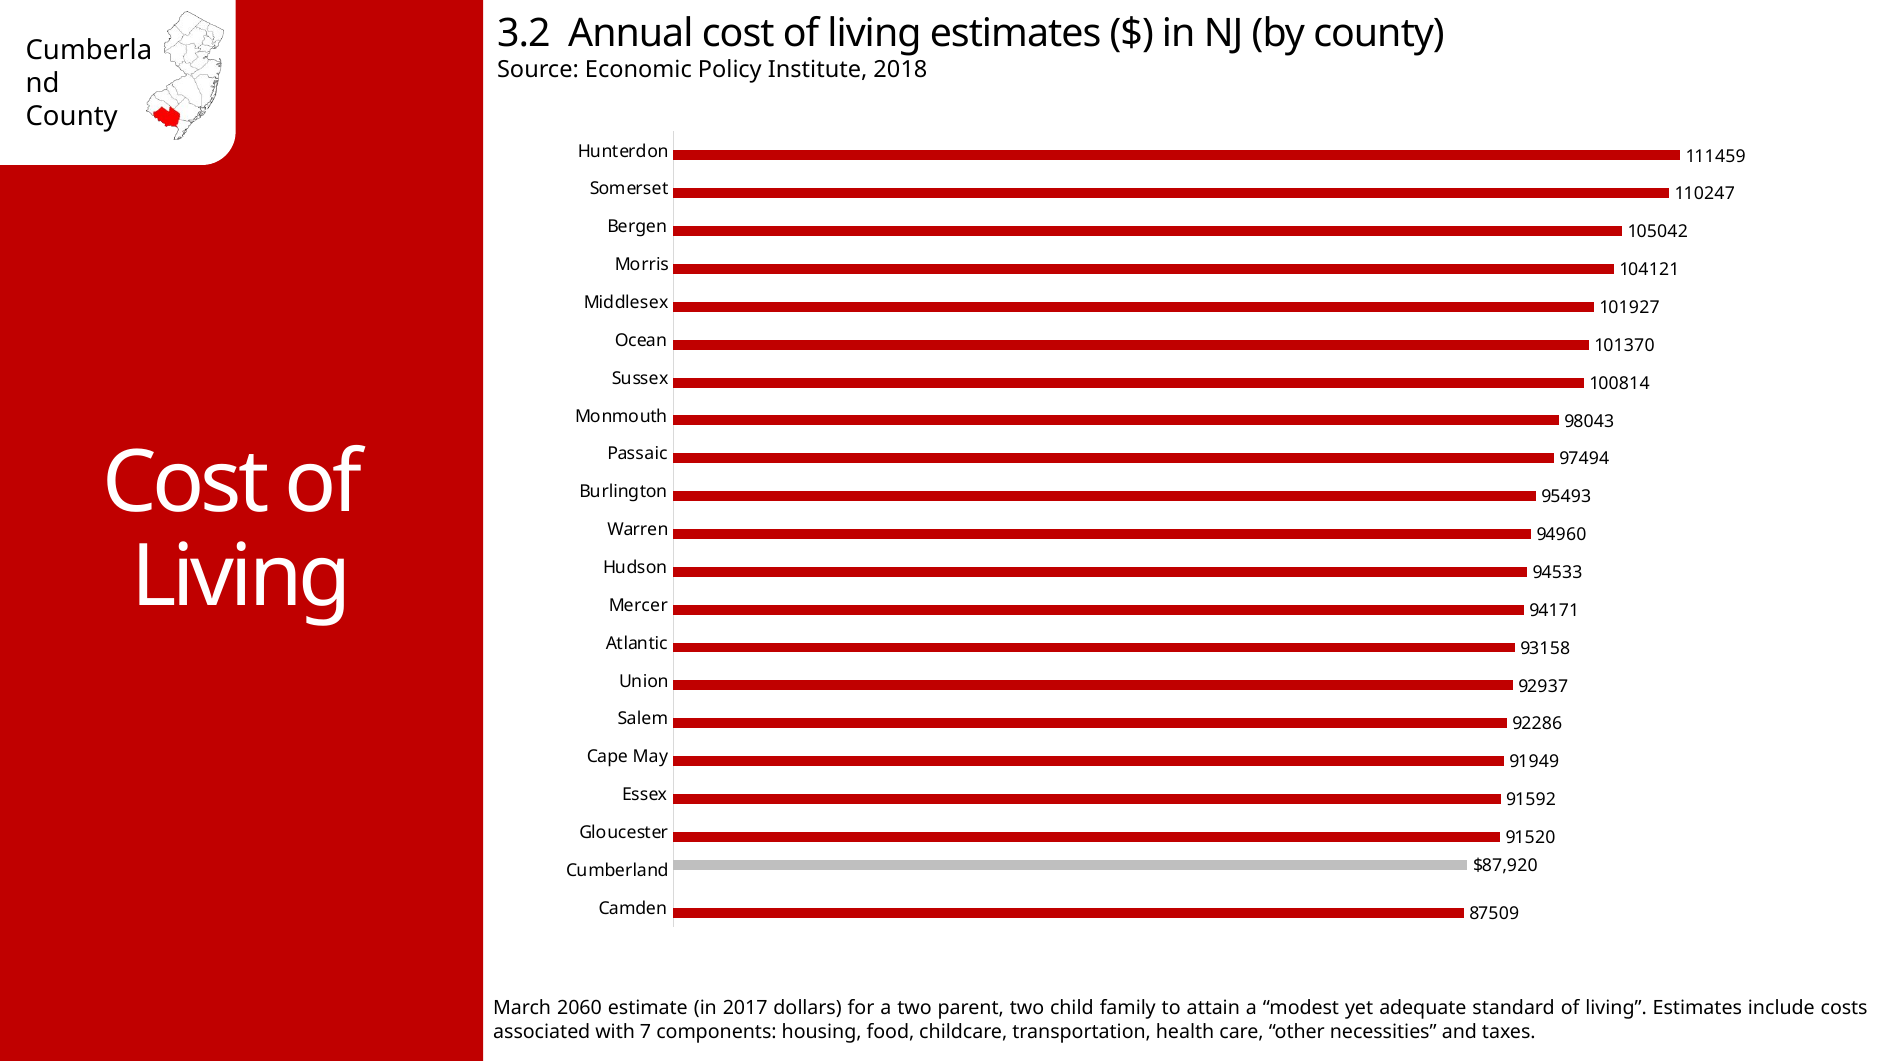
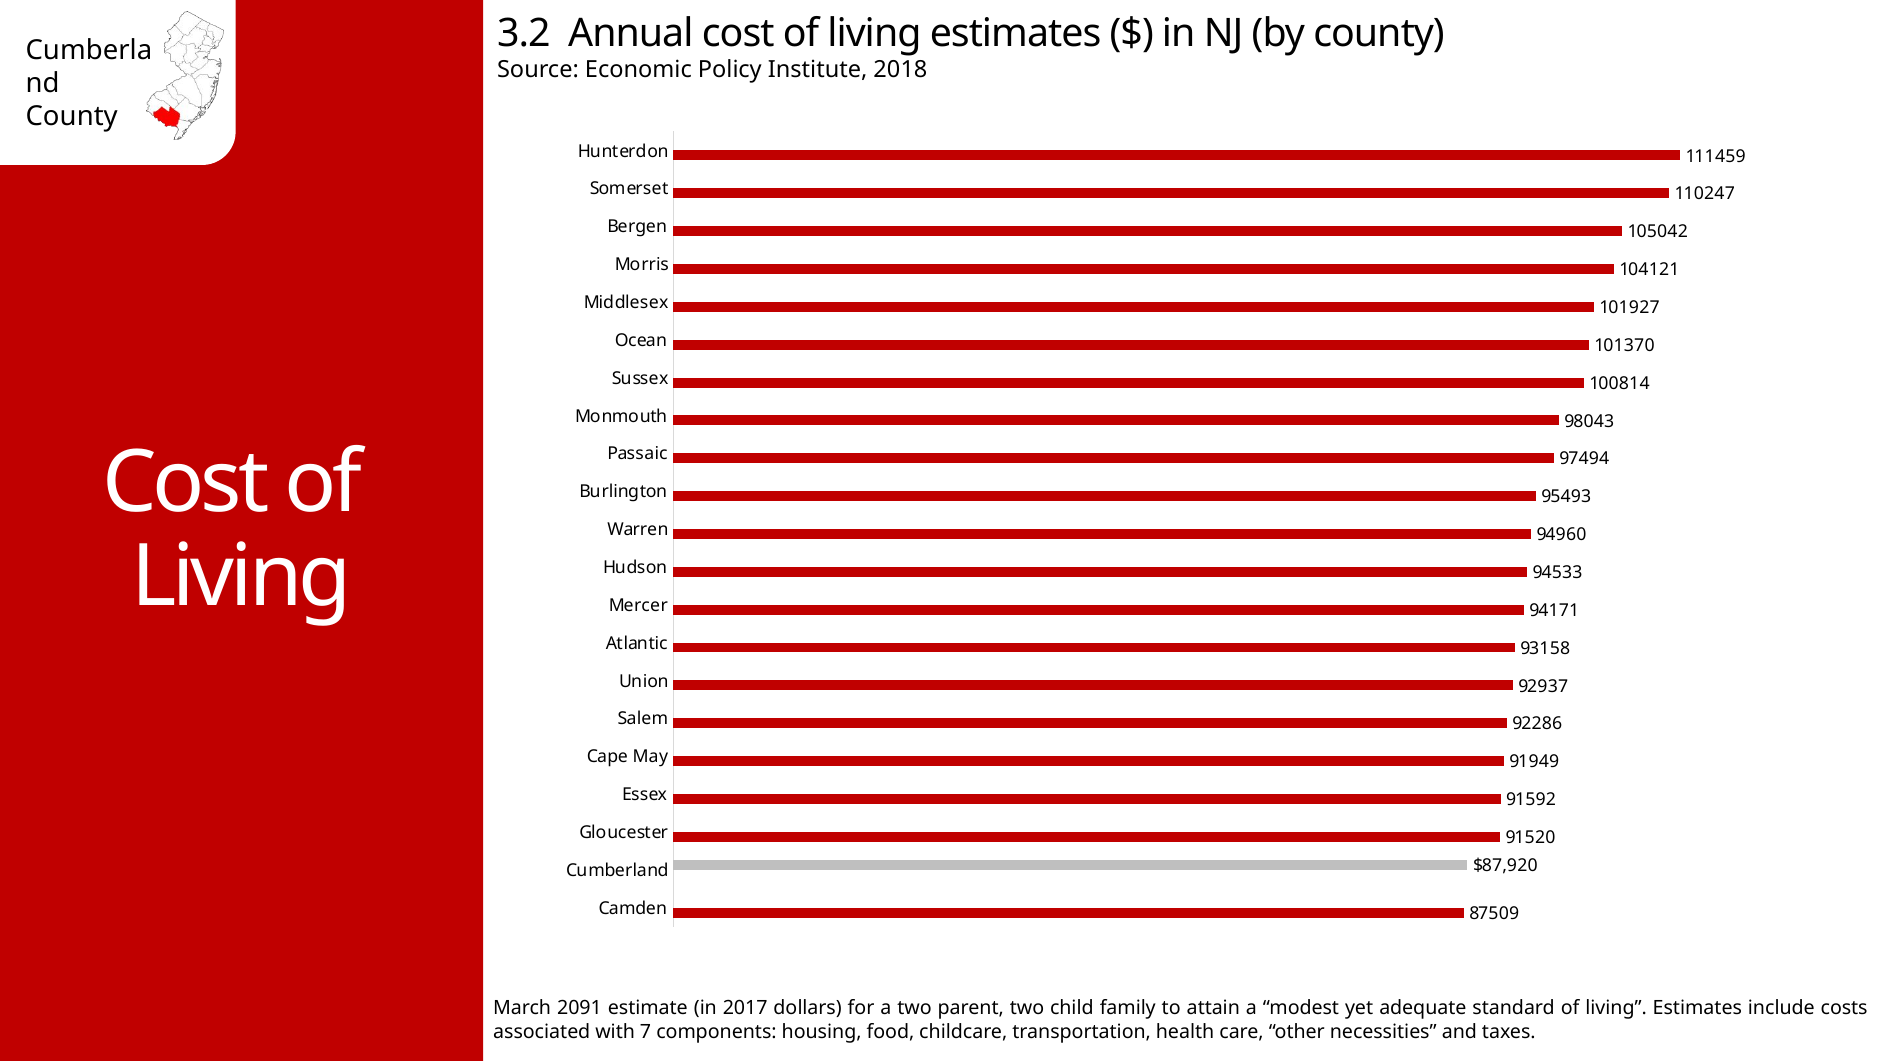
2060: 2060 -> 2091
